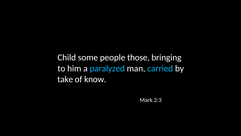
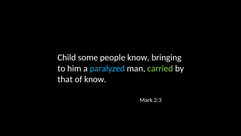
people those: those -> know
carried colour: light blue -> light green
take: take -> that
